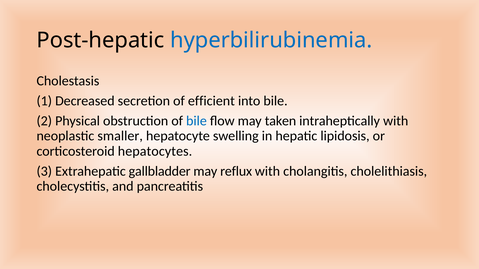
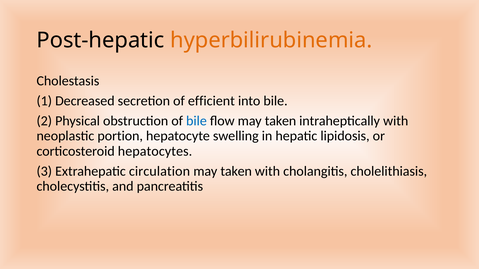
hyperbilirubinemia colour: blue -> orange
smaller: smaller -> portion
gallbladder: gallbladder -> circulation
reflux at (236, 171): reflux -> taken
